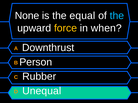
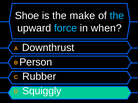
None: None -> Shoe
equal: equal -> make
force colour: yellow -> light blue
Unequal: Unequal -> Squiggly
